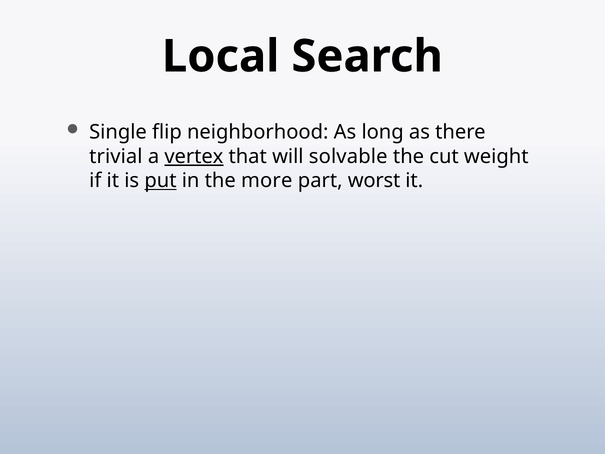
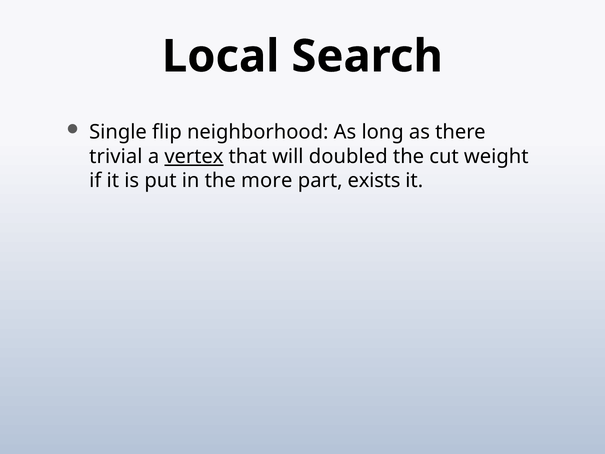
solvable: solvable -> doubled
put underline: present -> none
worst: worst -> exists
